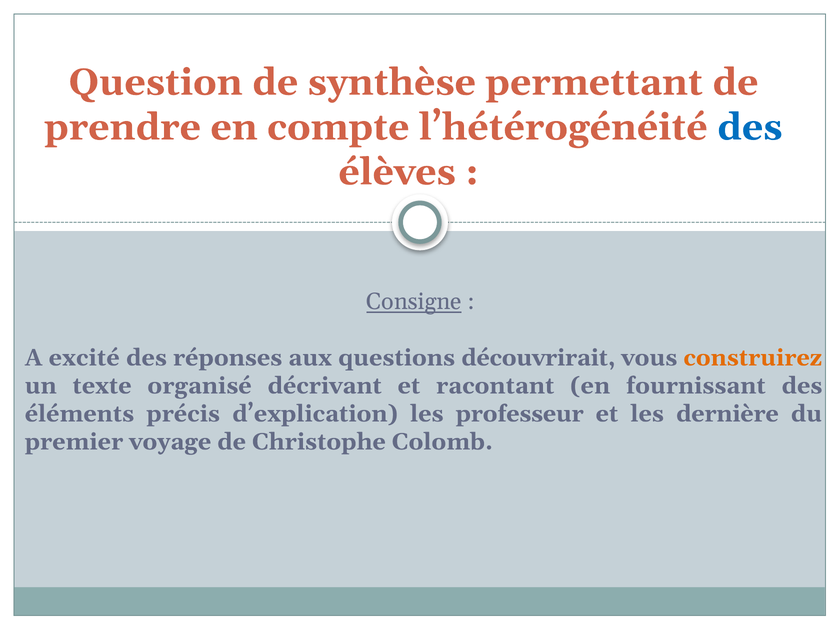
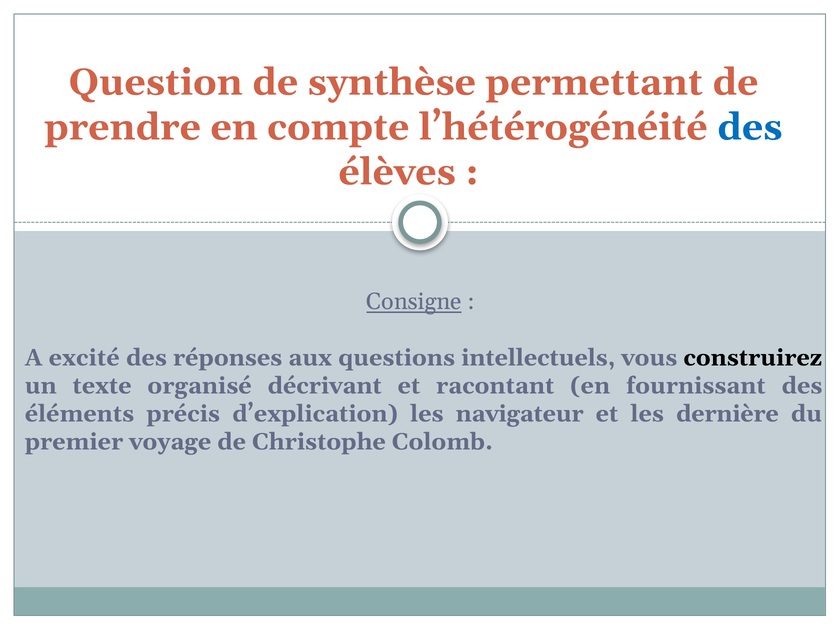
découvrirait: découvrirait -> intellectuels
construirez colour: orange -> black
professeur: professeur -> navigateur
